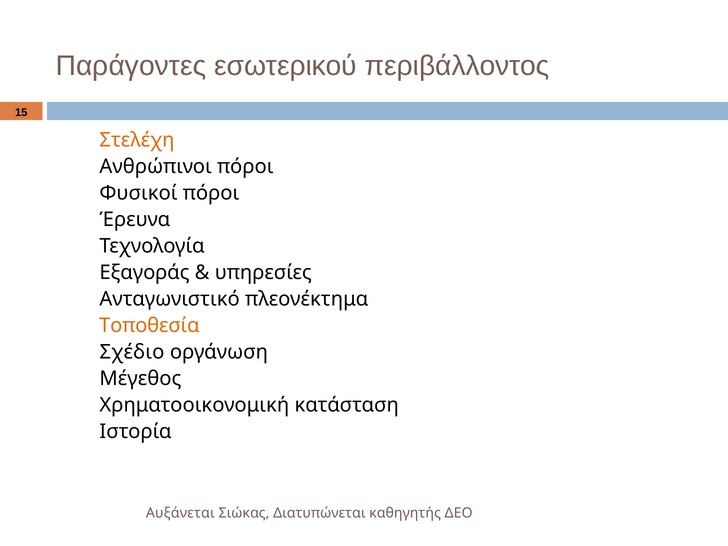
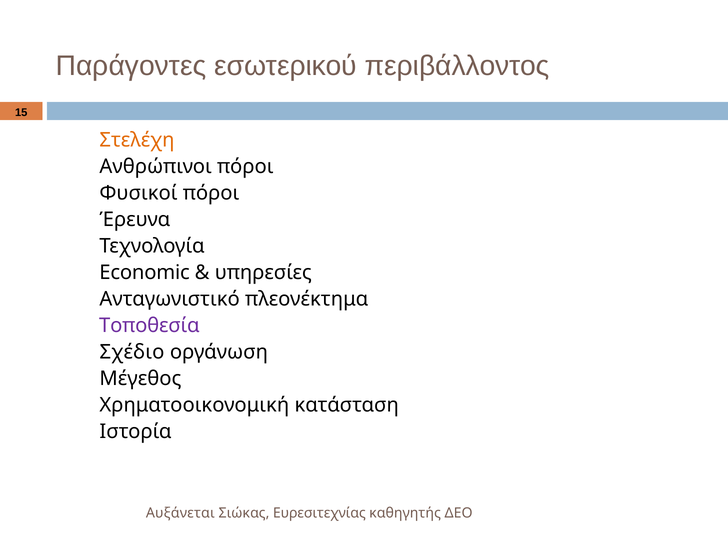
Εξαγοράς: Εξαγοράς -> Economic
Τοποθεσία colour: orange -> purple
Διατυπώνεται: Διατυπώνεται -> Ευρεσιτεχνίας
